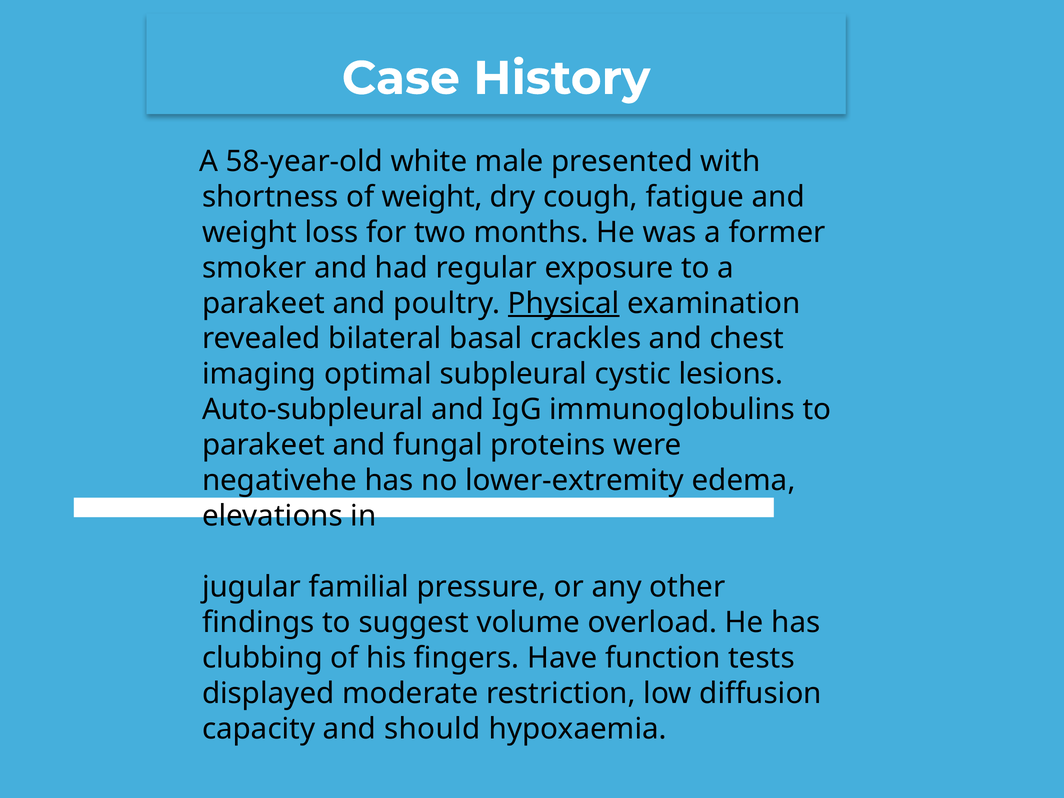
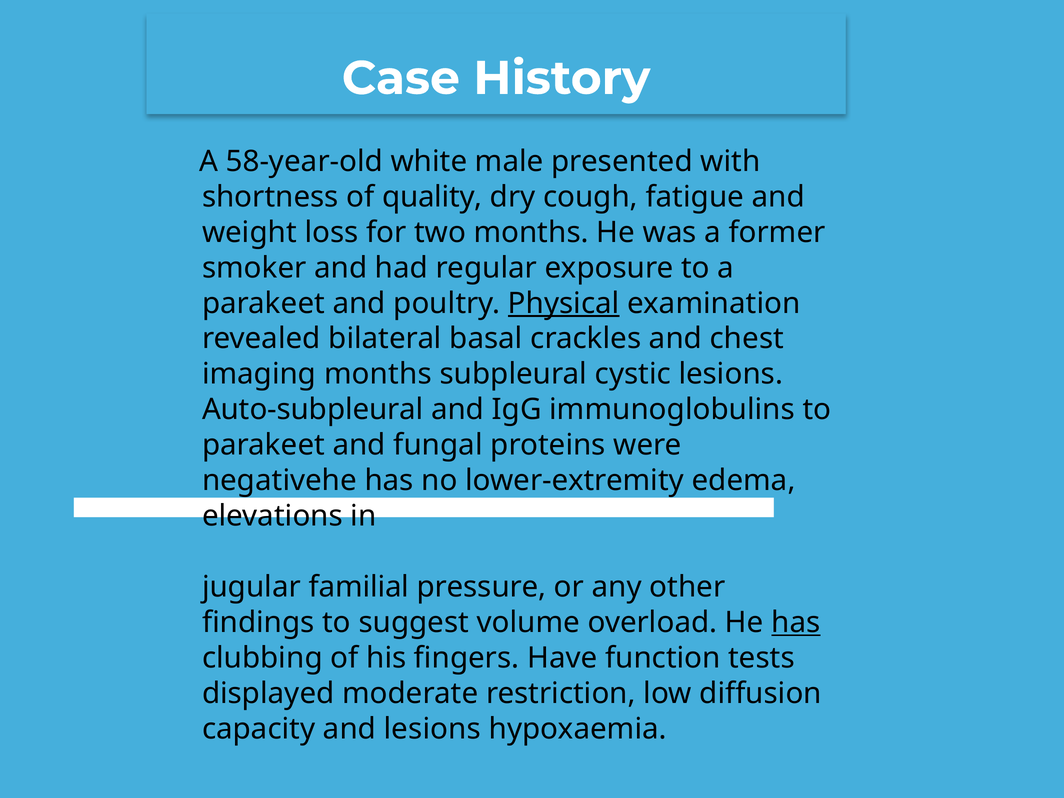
of weight: weight -> quality
imaging optimal: optimal -> months
has at (796, 623) underline: none -> present
and should: should -> lesions
